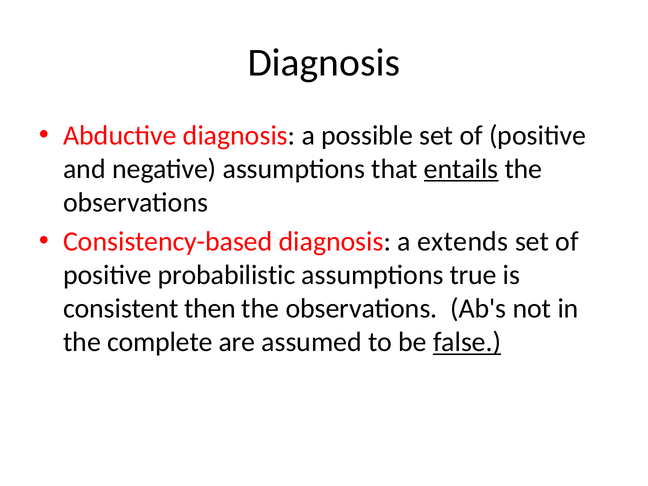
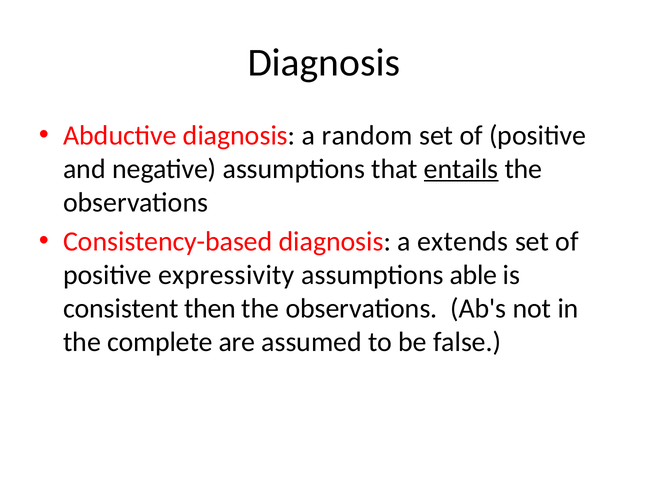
possible: possible -> random
probabilistic: probabilistic -> expressivity
true: true -> able
false underline: present -> none
